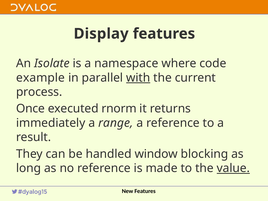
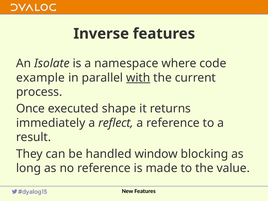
Display: Display -> Inverse
rnorm: rnorm -> shape
range: range -> reflect
value underline: present -> none
